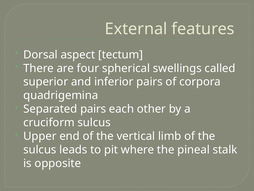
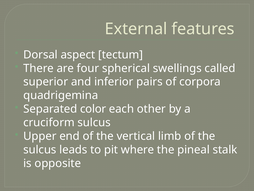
Separated pairs: pairs -> color
